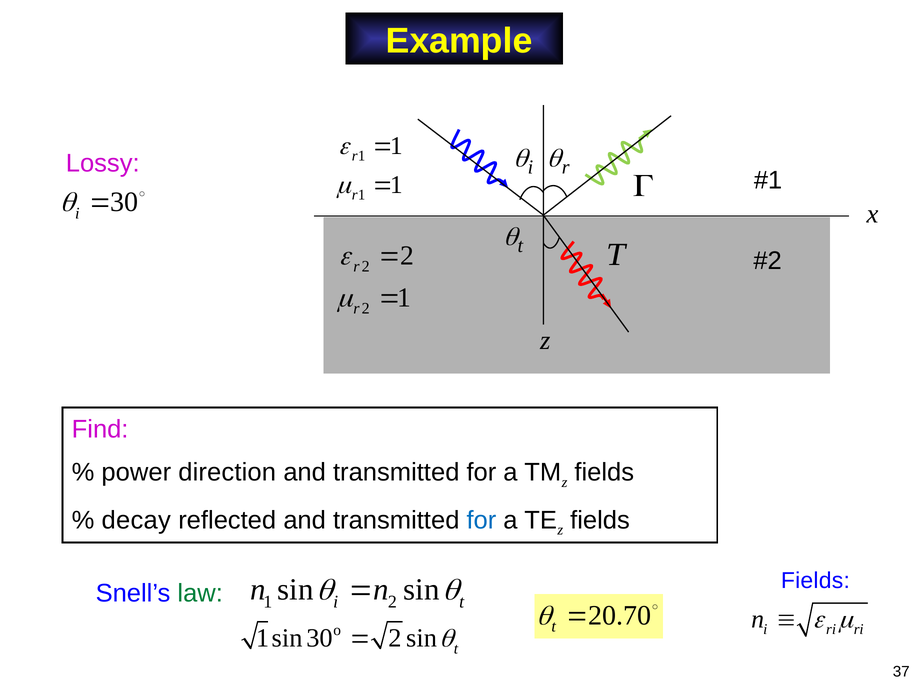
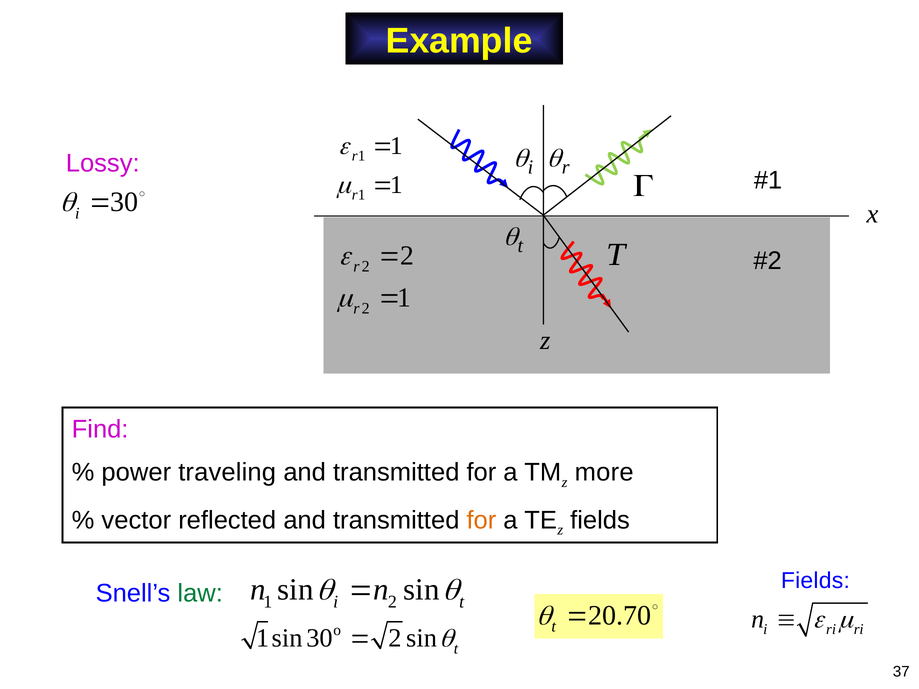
direction: direction -> traveling
fields at (604, 473): fields -> more
decay: decay -> vector
for at (481, 520) colour: blue -> orange
